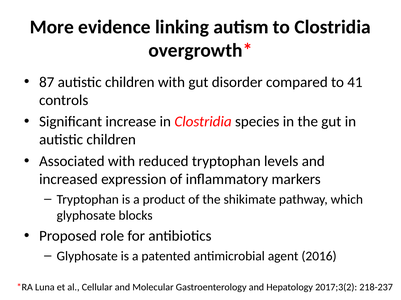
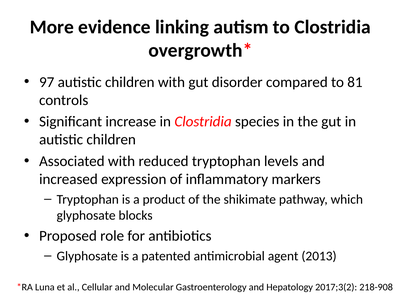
87: 87 -> 97
41: 41 -> 81
2016: 2016 -> 2013
218-237: 218-237 -> 218-908
